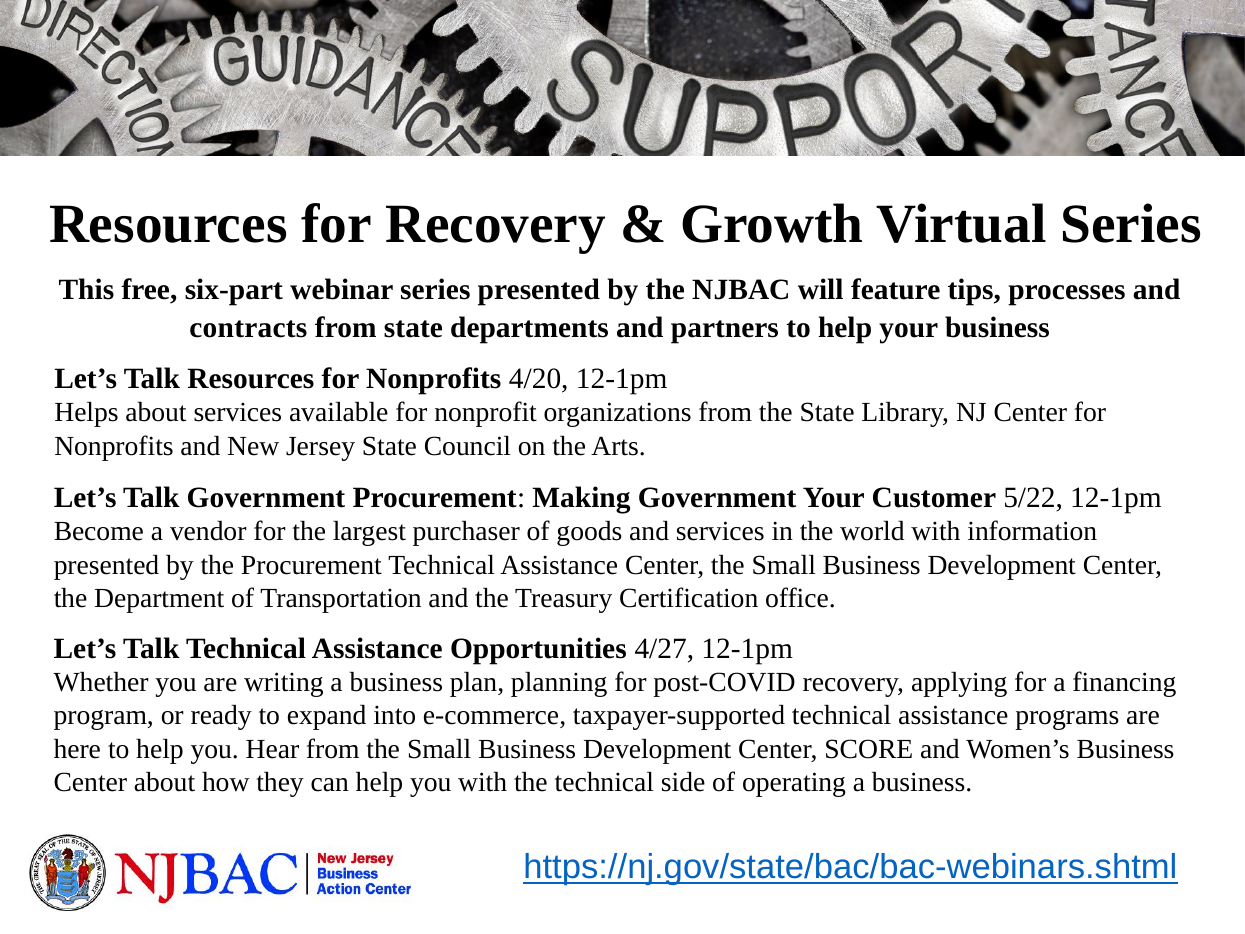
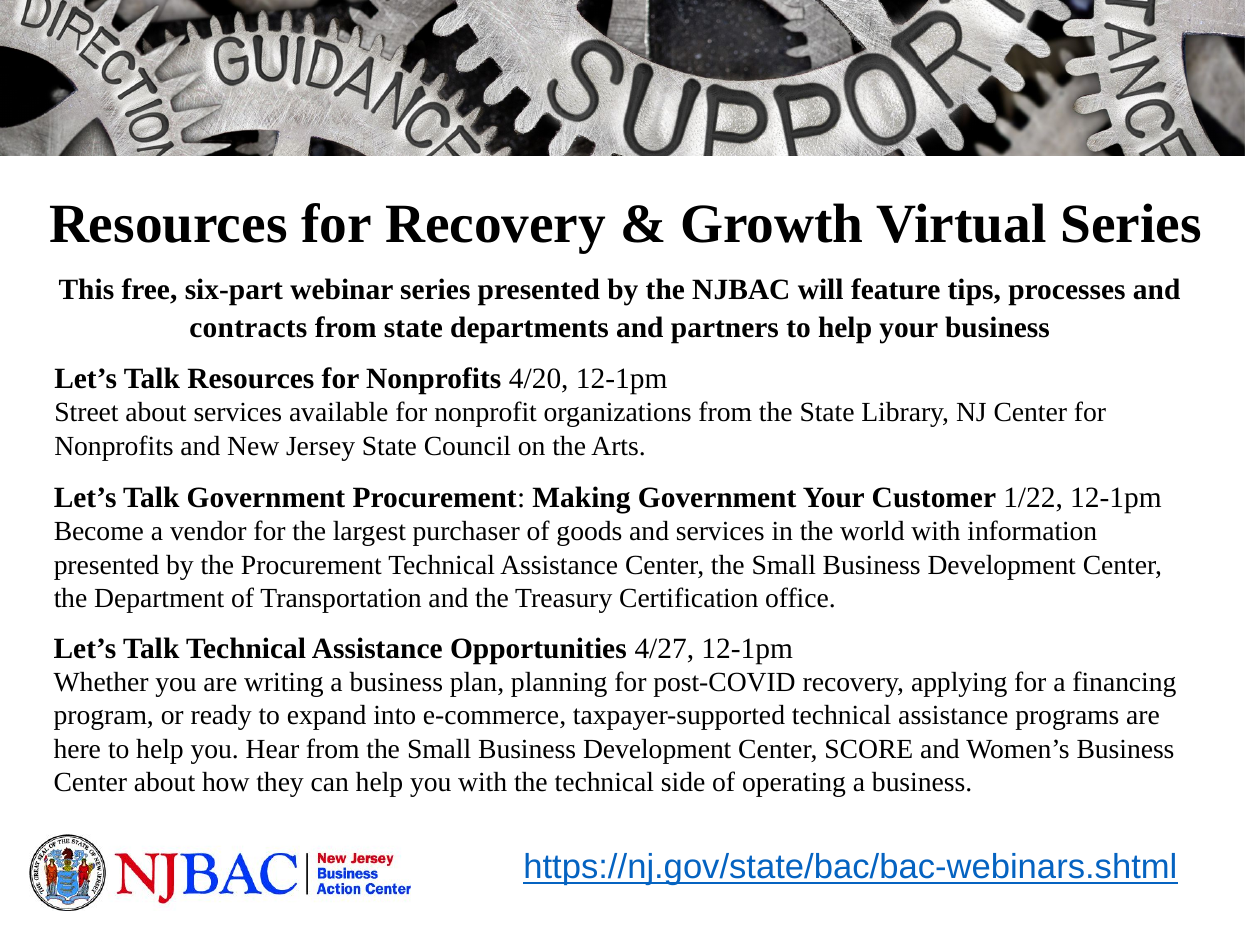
Helps: Helps -> Street
5/22: 5/22 -> 1/22
